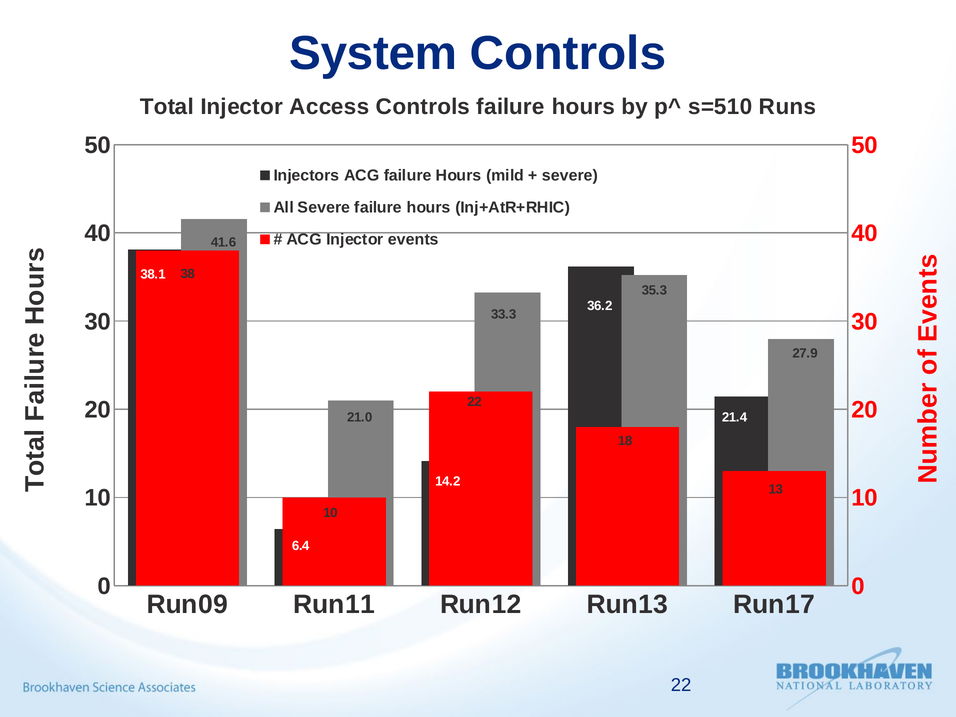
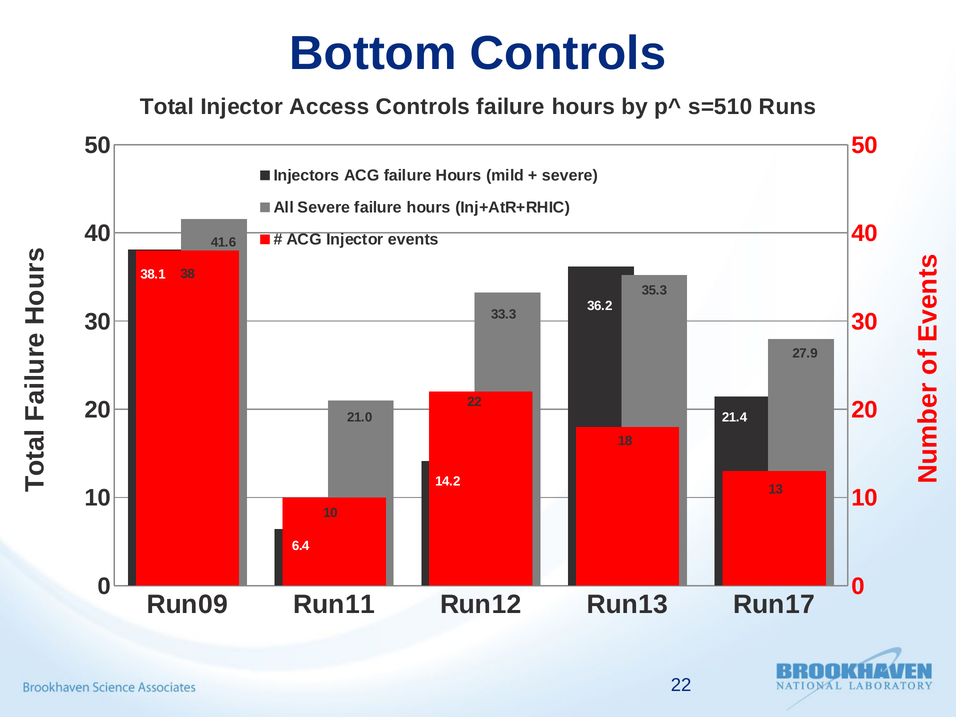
System: System -> Bottom
